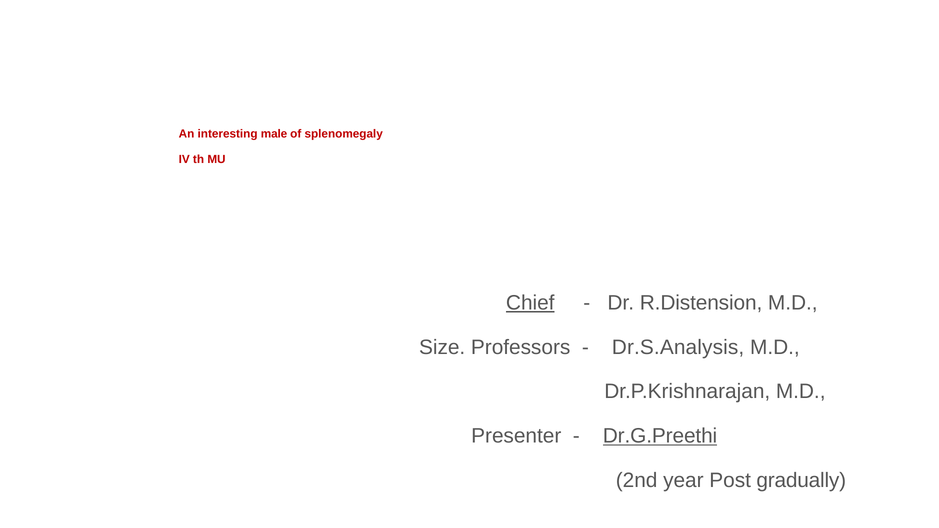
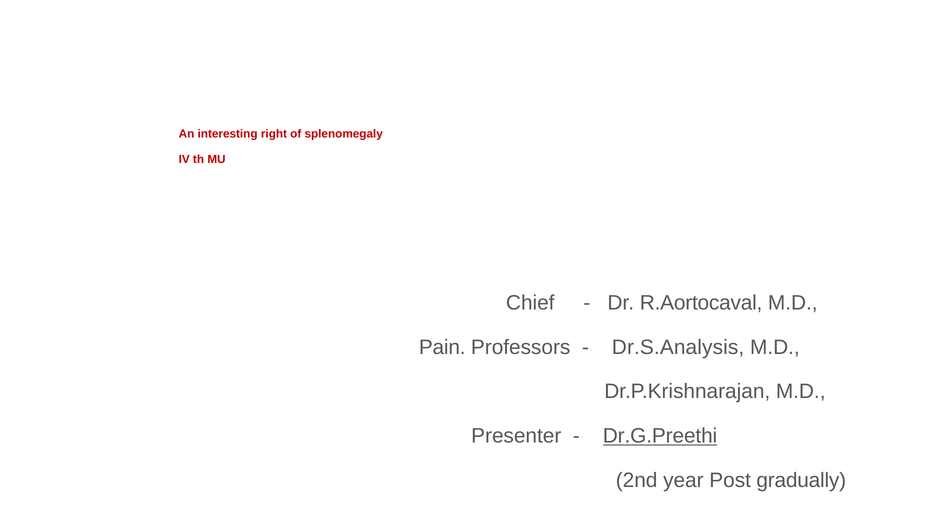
male: male -> right
Chief underline: present -> none
R.Distension: R.Distension -> R.Aortocaval
Size: Size -> Pain
